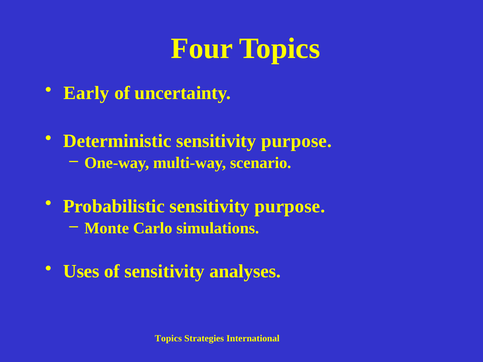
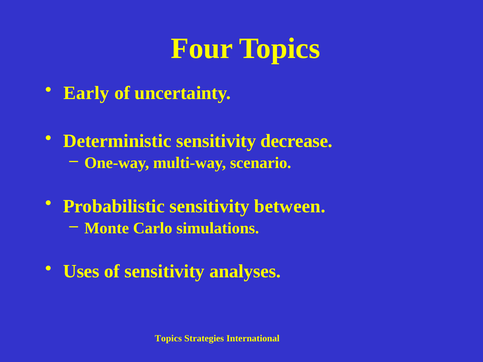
Deterministic sensitivity purpose: purpose -> decrease
Probabilistic sensitivity purpose: purpose -> between
